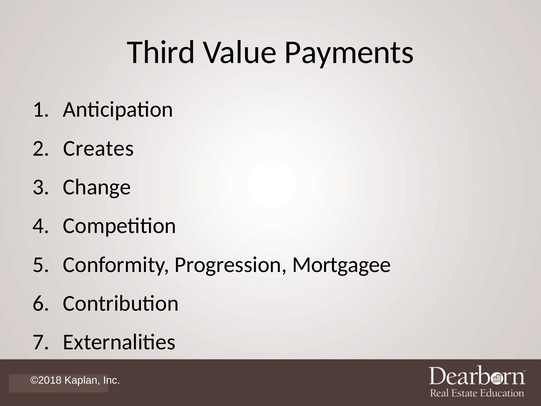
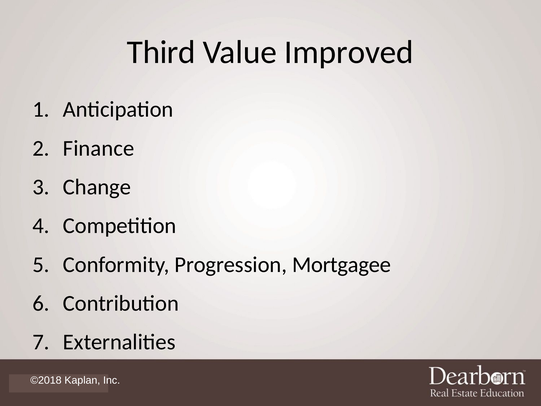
Payments: Payments -> Improved
Creates: Creates -> Finance
